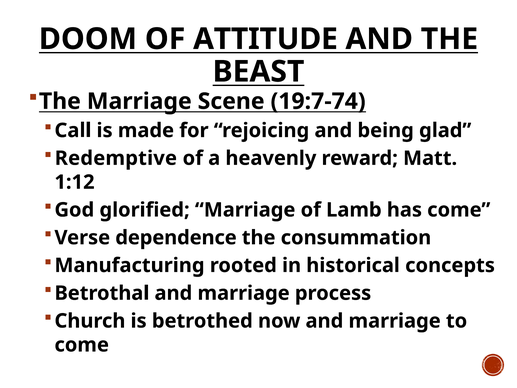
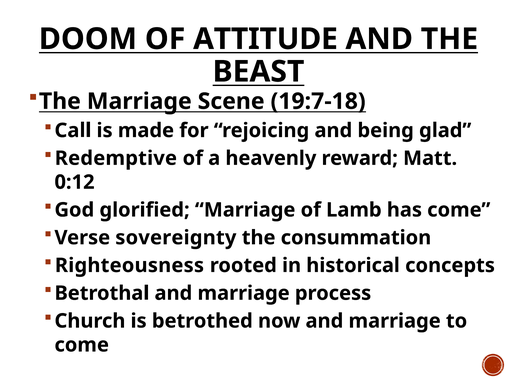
19:7-74: 19:7-74 -> 19:7-18
1:12: 1:12 -> 0:12
dependence: dependence -> sovereignty
Manufacturing: Manufacturing -> Righteousness
